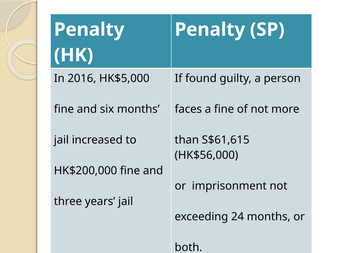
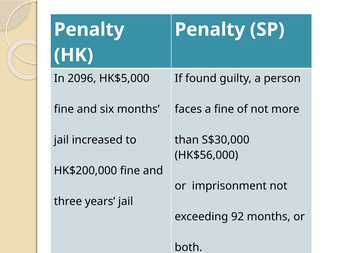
2016: 2016 -> 2096
S$61,615: S$61,615 -> S$30,000
24: 24 -> 92
